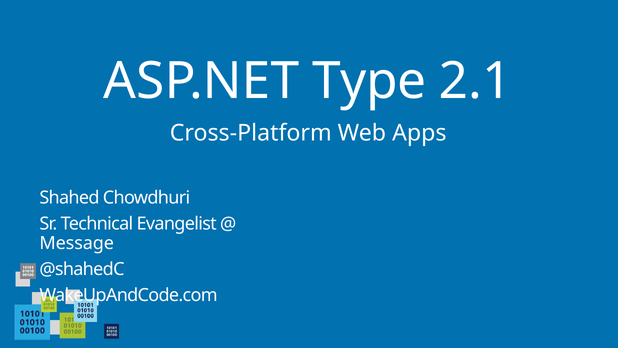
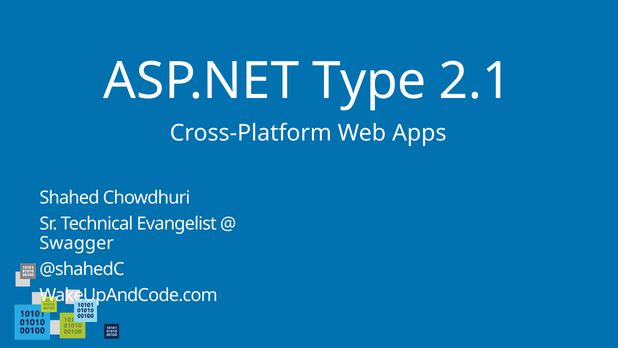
Message: Message -> Swagger
